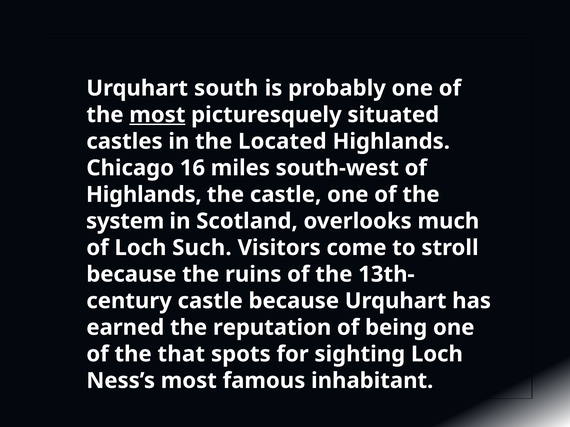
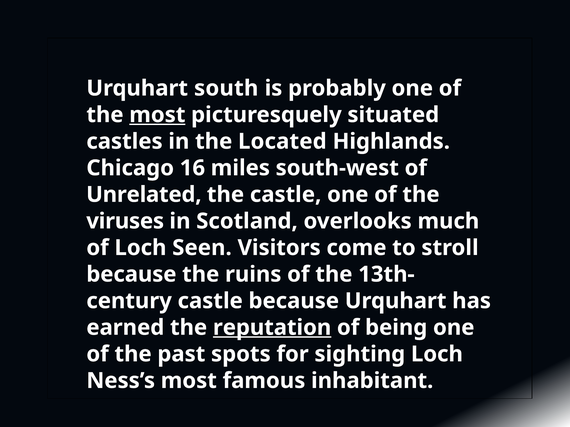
Highlands at (144, 195): Highlands -> Unrelated
system: system -> viruses
Such: Such -> Seen
reputation underline: none -> present
that: that -> past
